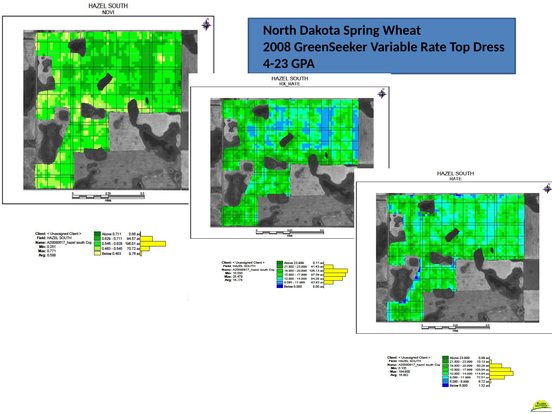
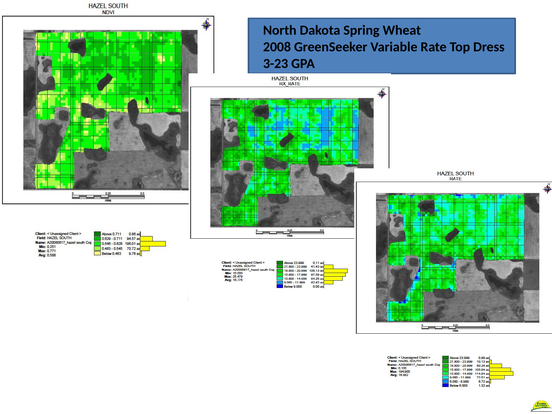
4-23: 4-23 -> 3-23
